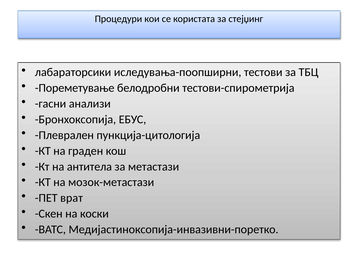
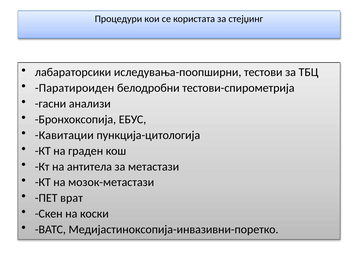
Пореметување: Пореметување -> Паратироиден
Плеврален: Плеврален -> Кавитации
